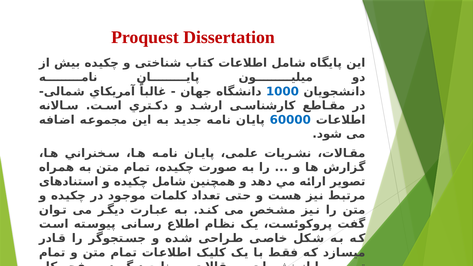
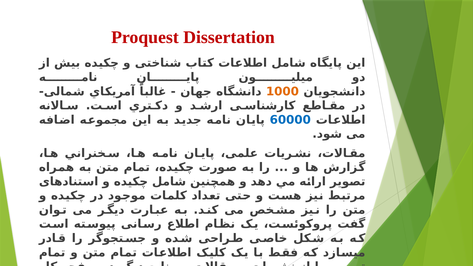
1000 colour: blue -> orange
